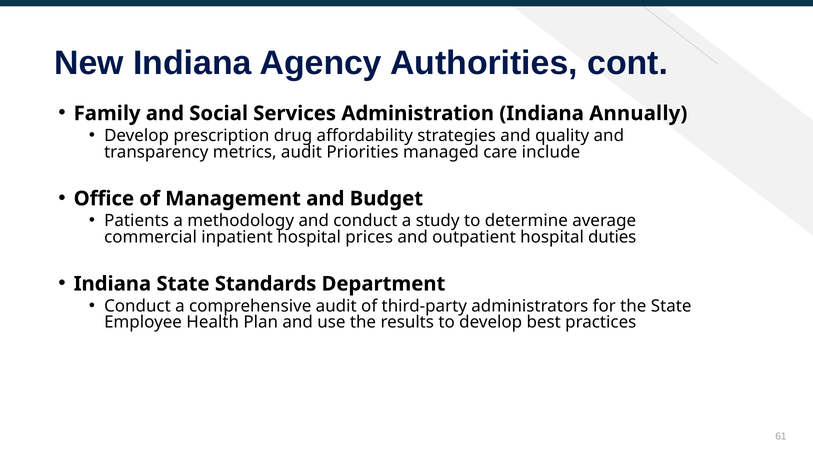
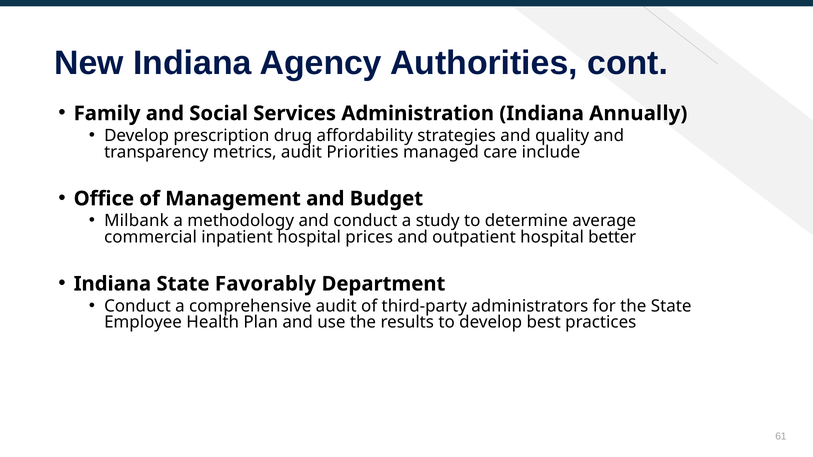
Patients: Patients -> Milbank
duties: duties -> better
Standards: Standards -> Favorably
